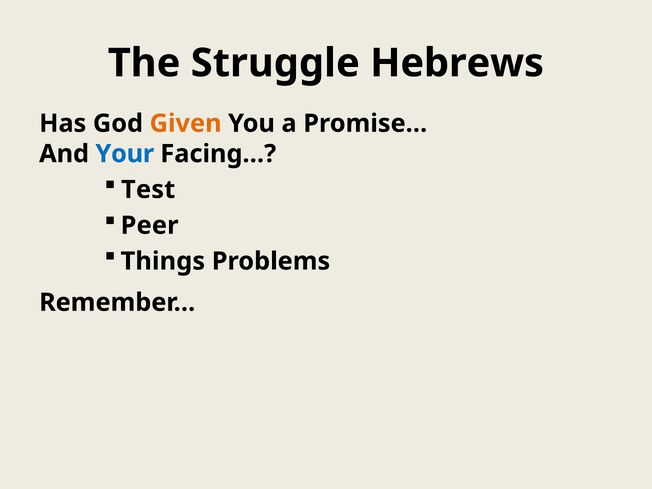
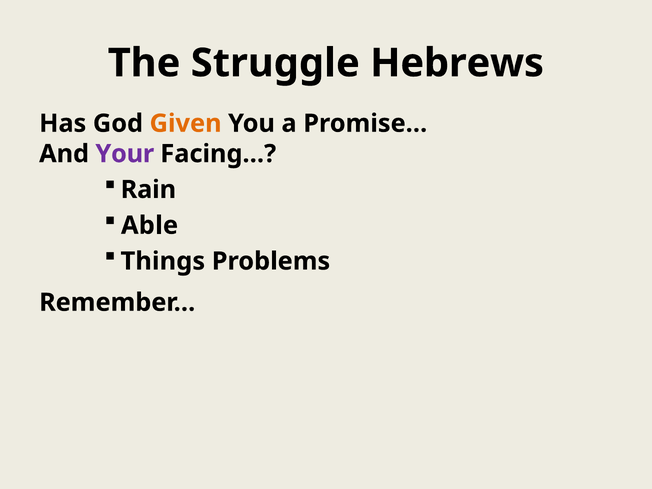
Your colour: blue -> purple
Test: Test -> Rain
Peer: Peer -> Able
